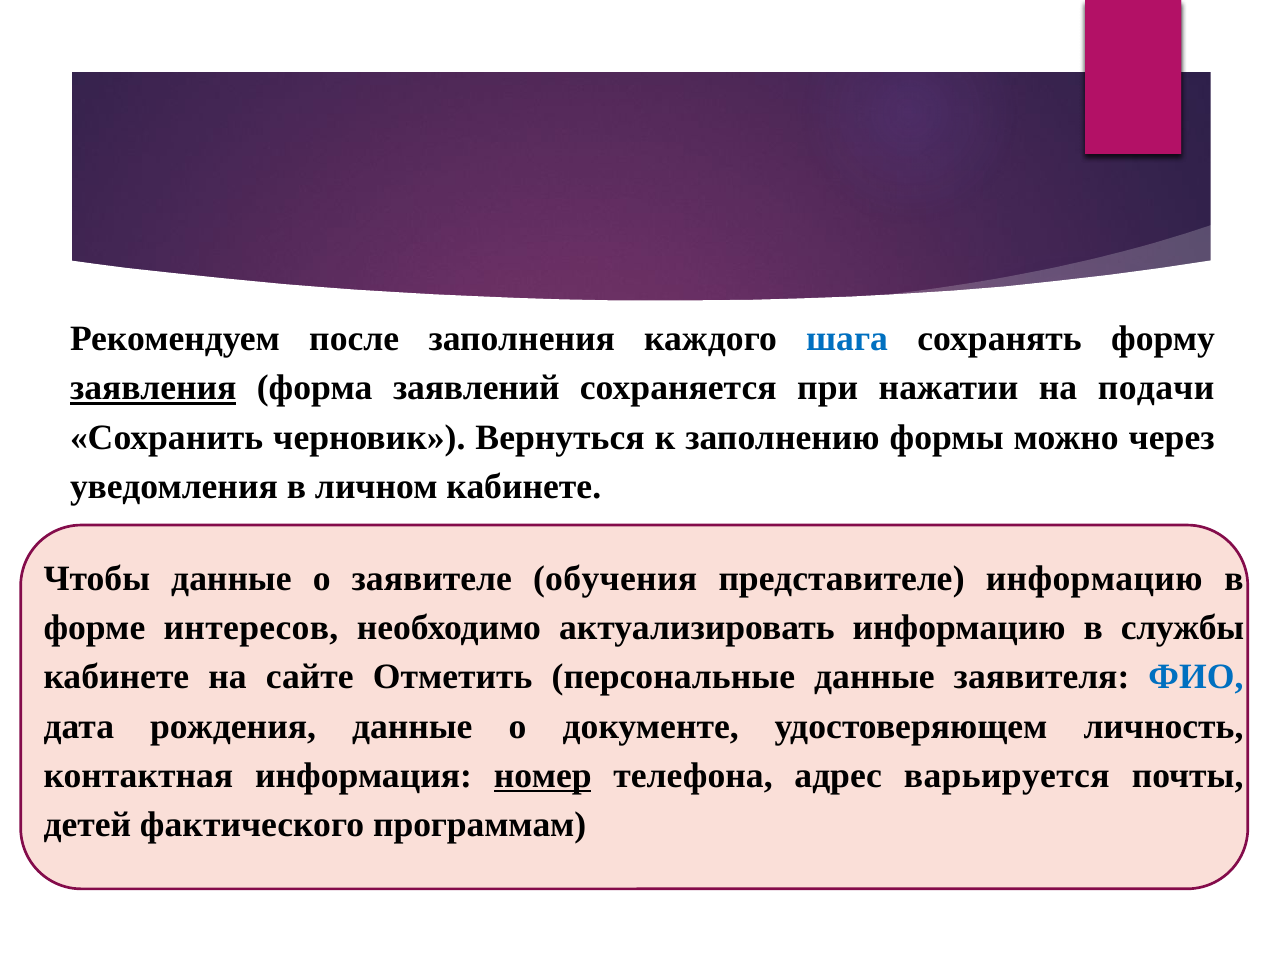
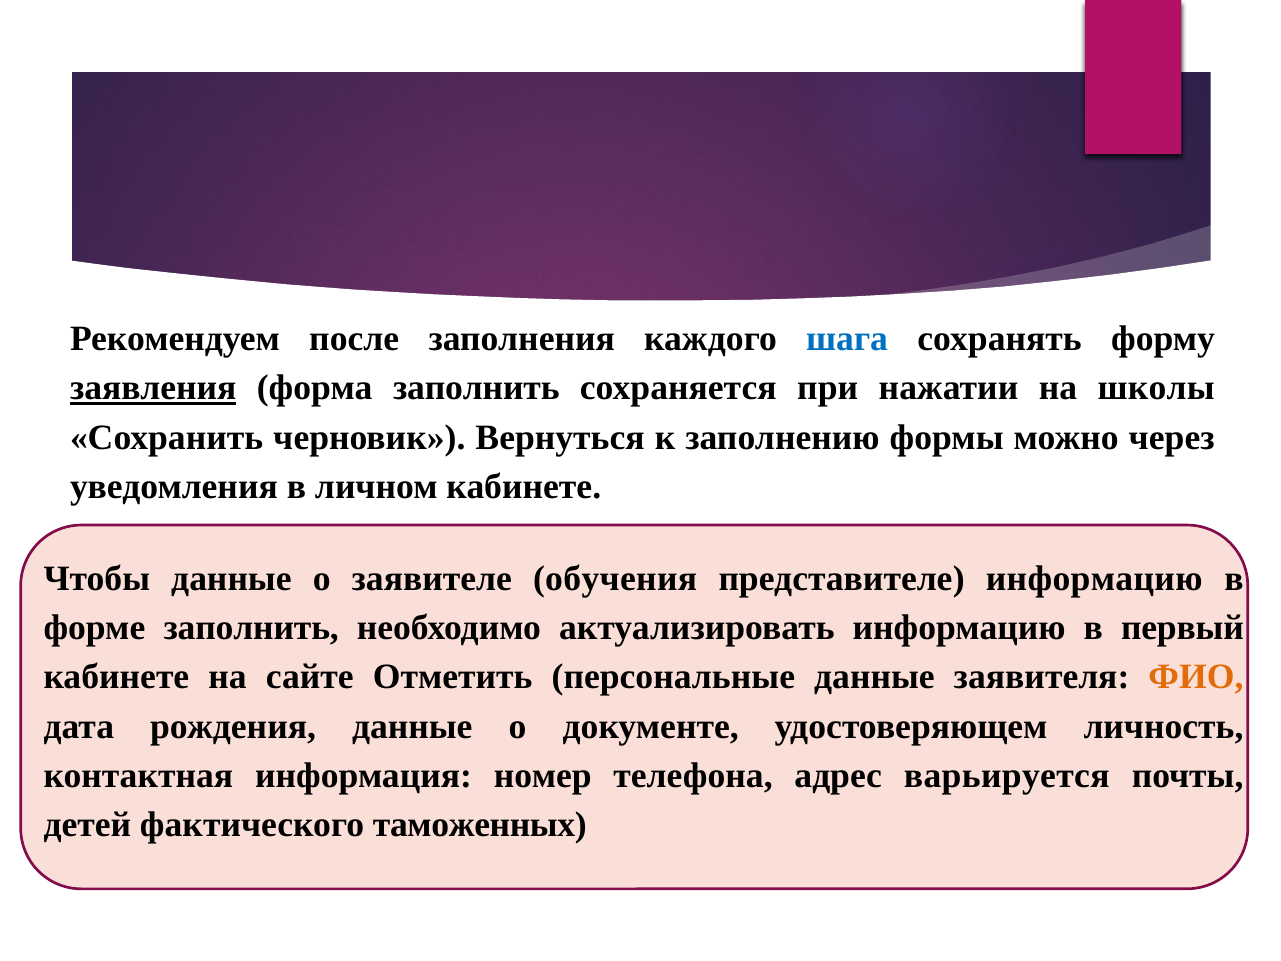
форма заявлений: заявлений -> заполнить
подачи: подачи -> школы
форме интересов: интересов -> заполнить
службы: службы -> первый
ФИО colour: blue -> orange
номер underline: present -> none
программам: программам -> таможенных
